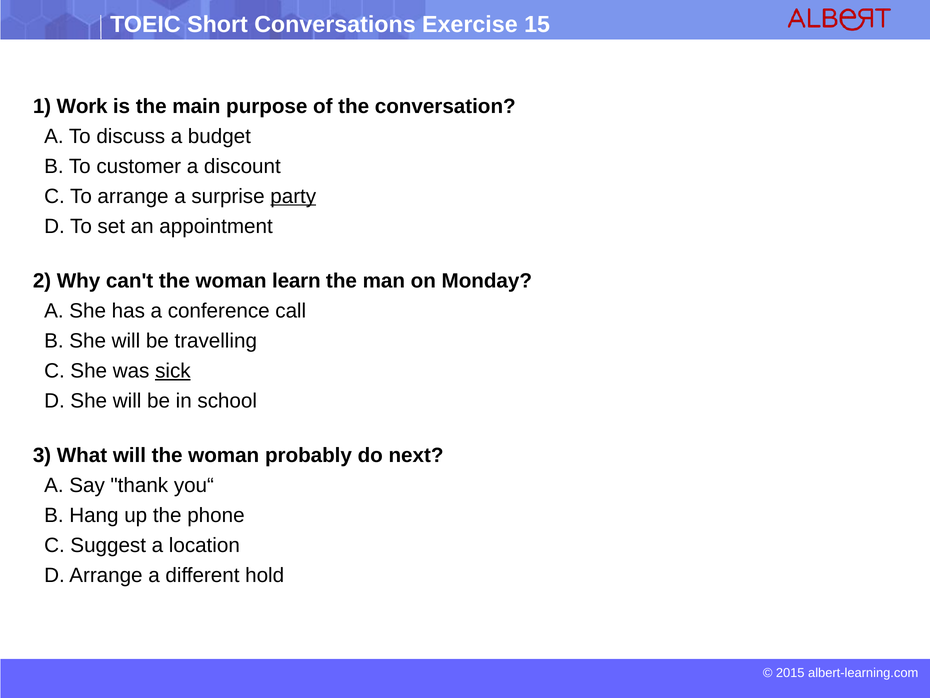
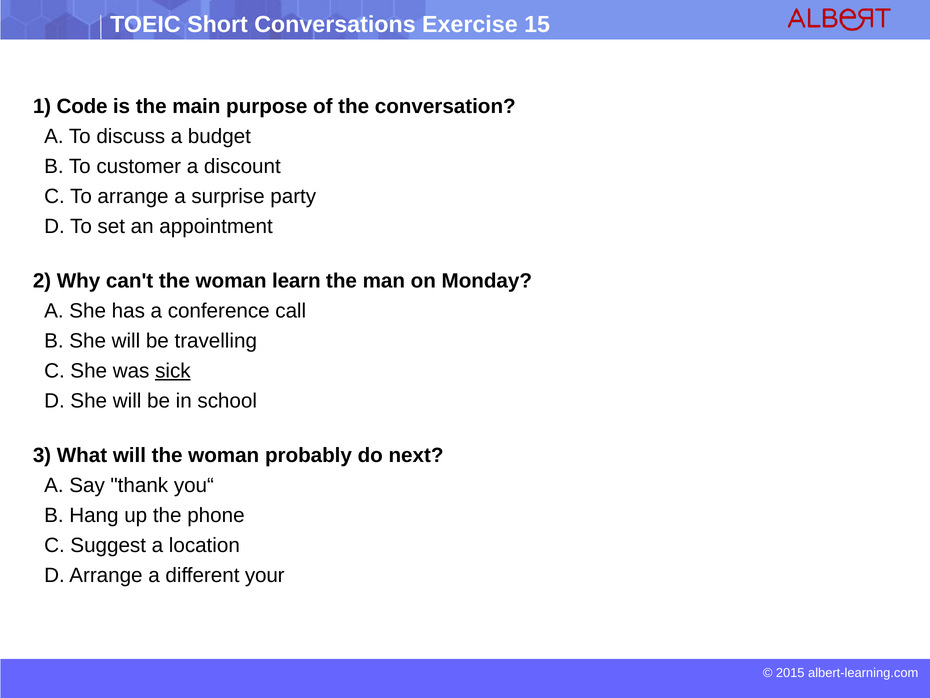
Work: Work -> Code
party underline: present -> none
hold: hold -> your
